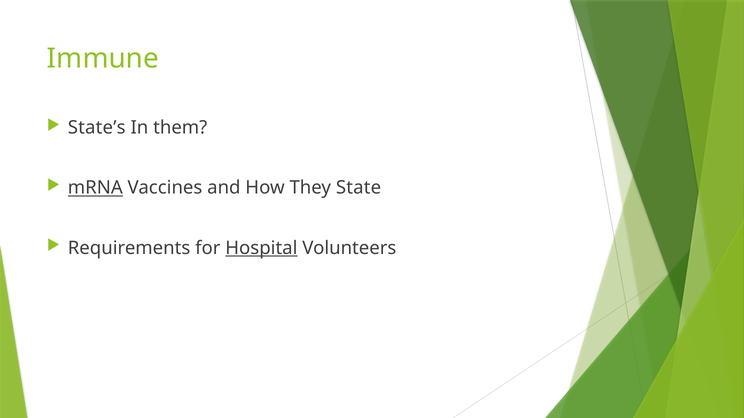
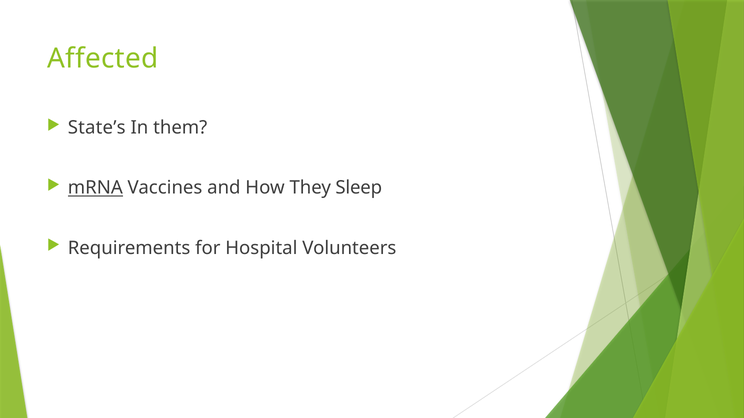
Immune: Immune -> Affected
State: State -> Sleep
Hospital underline: present -> none
